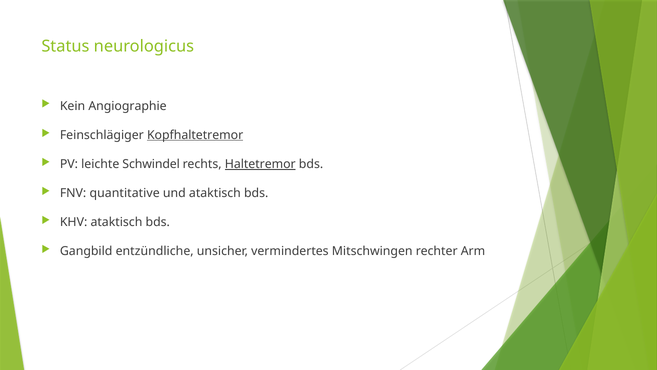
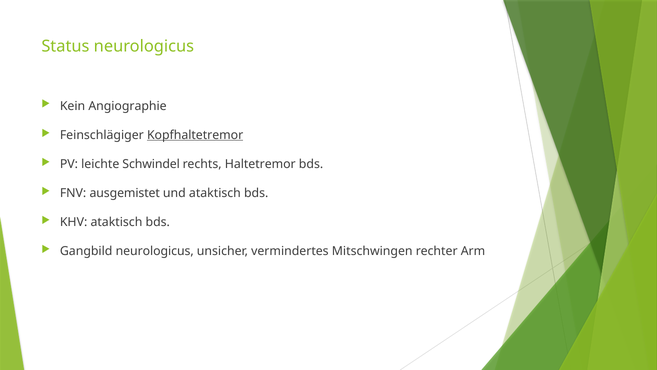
Haltetremor underline: present -> none
quantitative: quantitative -> ausgemistet
Gangbild entzündliche: entzündliche -> neurologicus
